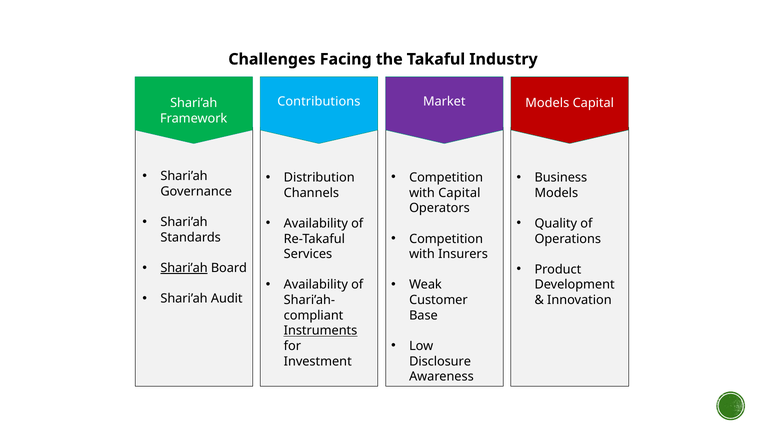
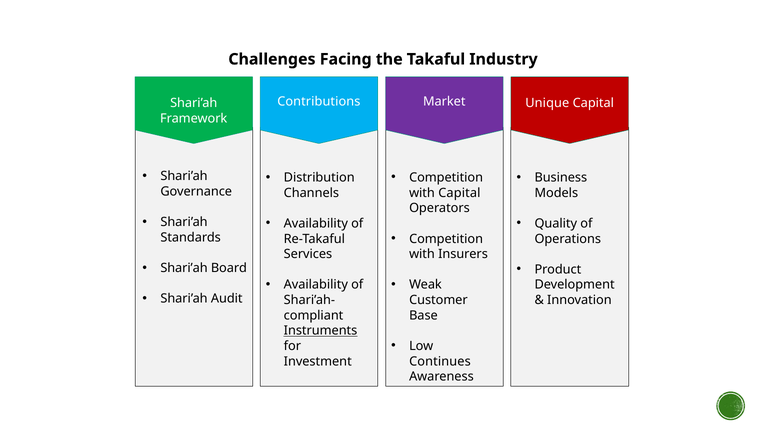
Market Models: Models -> Unique
Shari’ah at (184, 268) underline: present -> none
Disclosure: Disclosure -> Continues
